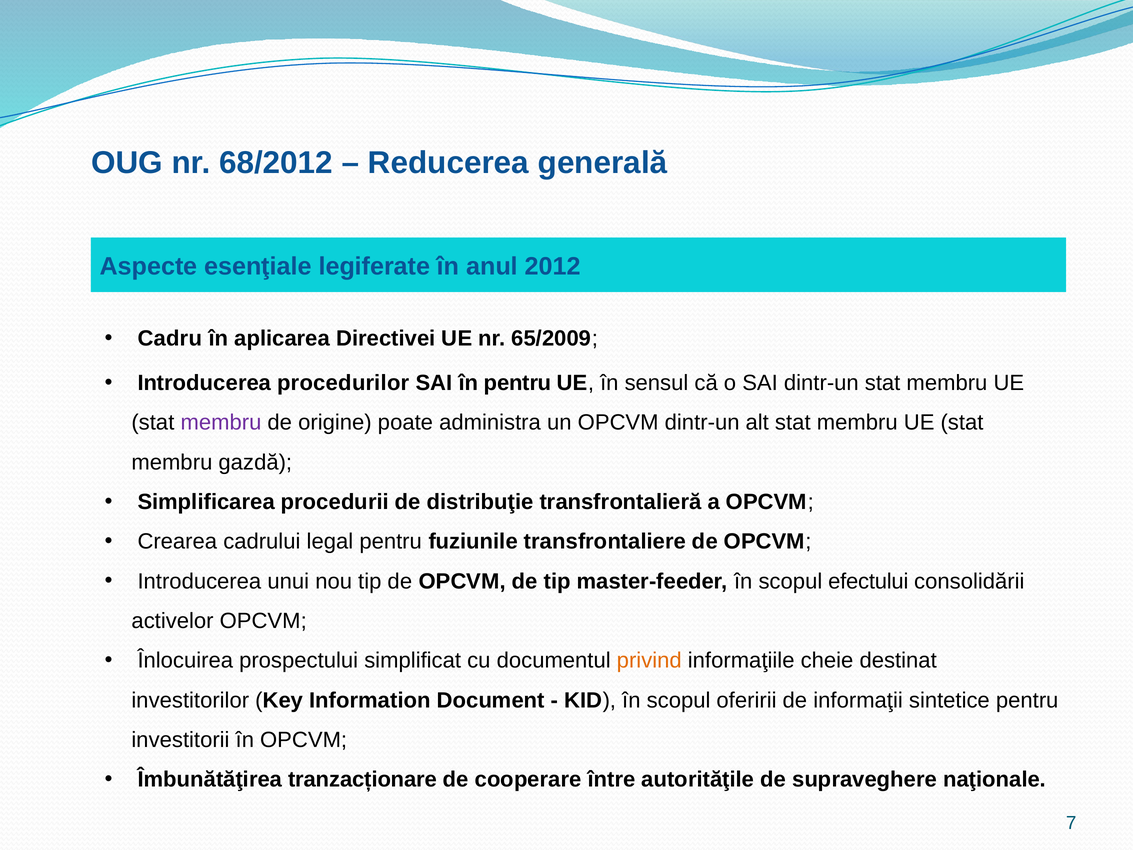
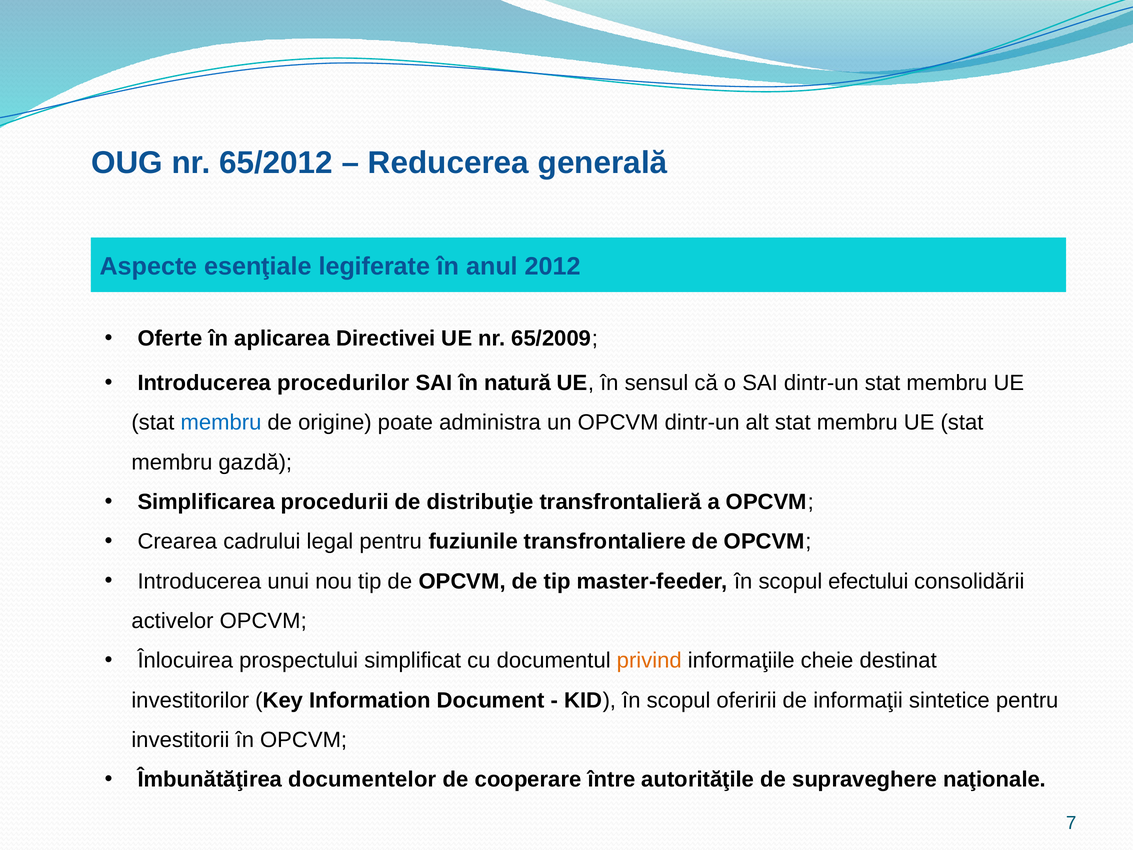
68/2012: 68/2012 -> 65/2012
Cadru: Cadru -> Oferte
în pentru: pentru -> natură
membru at (221, 422) colour: purple -> blue
tranzacționare: tranzacționare -> documentelor
